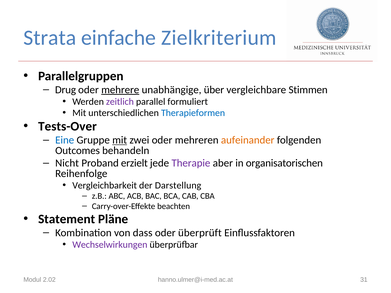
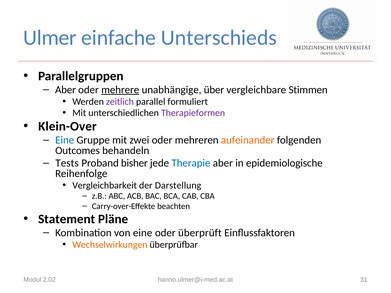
Strata: Strata -> Ulmer
Zielkriterium: Zielkriterium -> Unterschieds
Drug at (66, 90): Drug -> Aber
Therapieformen colour: blue -> purple
Tests-Over: Tests-Over -> Klein-Over
mit at (120, 140) underline: present -> none
Nicht: Nicht -> Tests
erzielt: erzielt -> bisher
Therapie colour: purple -> blue
organisatorischen: organisatorischen -> epidemiologische
von dass: dass -> eine
Wechselwirkungen colour: purple -> orange
